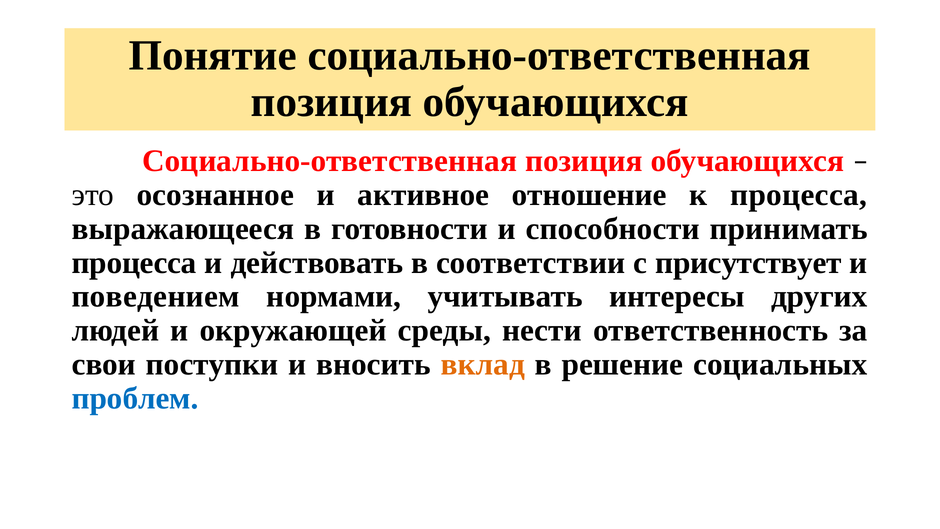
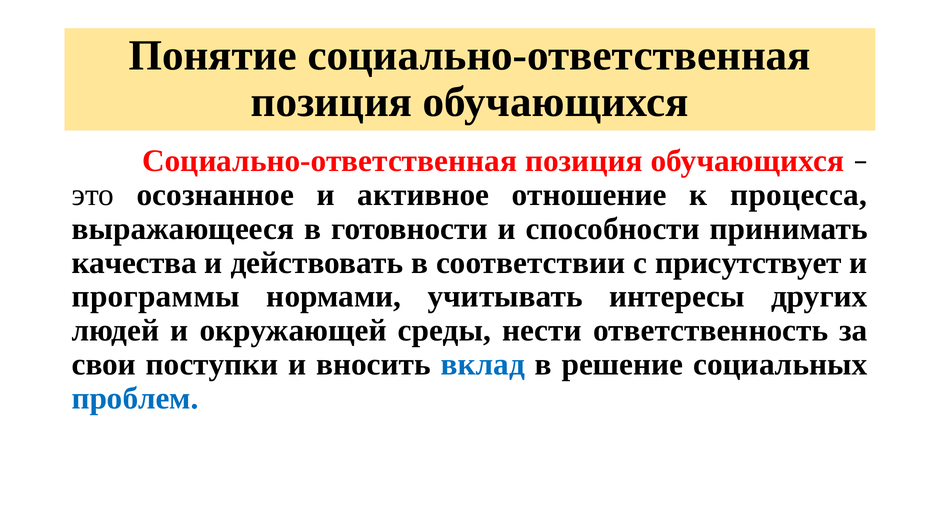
процесса at (134, 263): процесса -> качества
поведением: поведением -> программы
вклад colour: orange -> blue
